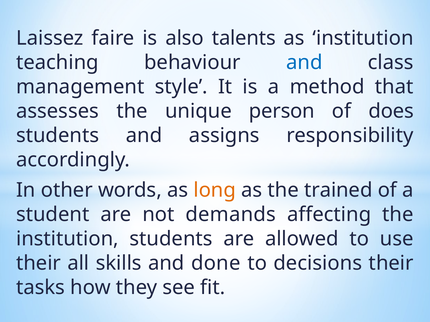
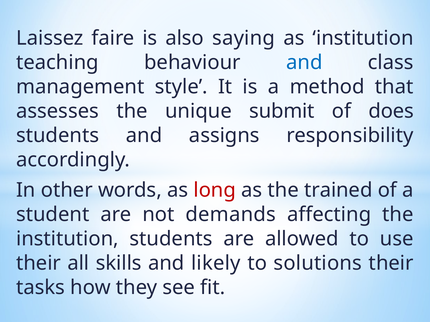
talents: talents -> saying
person: person -> submit
long colour: orange -> red
done: done -> likely
decisions: decisions -> solutions
